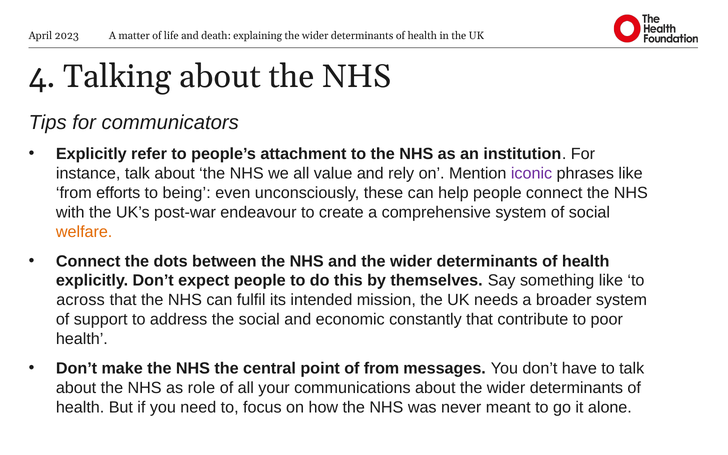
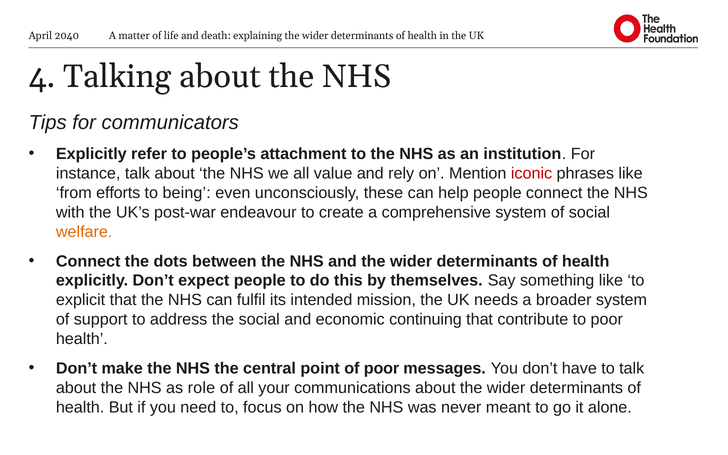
2023: 2023 -> 2040
iconic colour: purple -> red
across: across -> explicit
constantly: constantly -> continuing
of from: from -> poor
